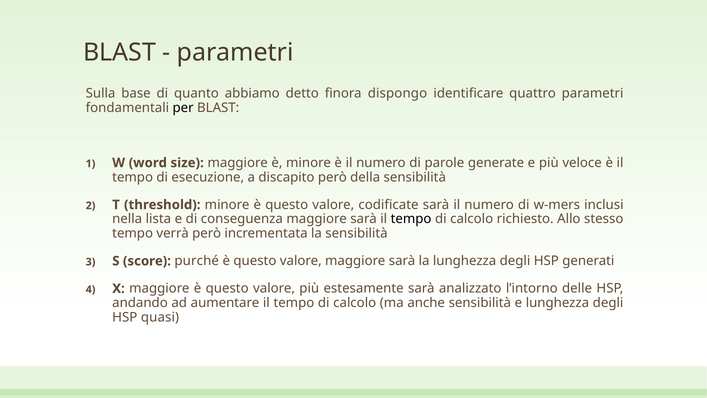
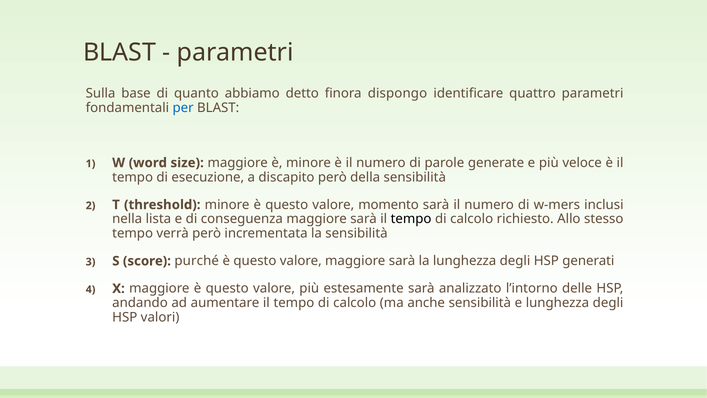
per colour: black -> blue
codificate: codificate -> momento
quasi: quasi -> valori
